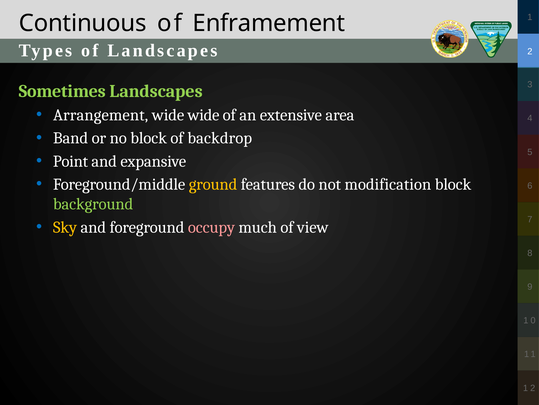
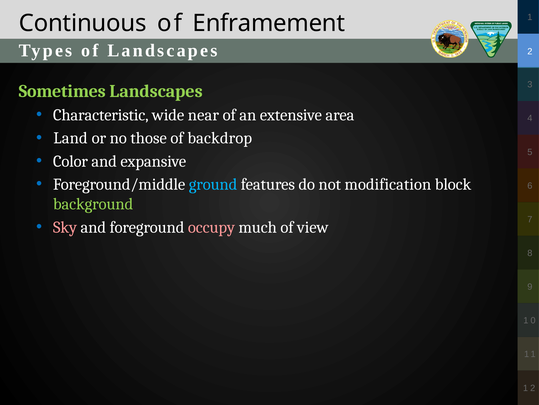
Arrangement: Arrangement -> Characteristic
wide wide: wide -> near
Band: Band -> Land
no block: block -> those
Point: Point -> Color
ground colour: yellow -> light blue
Sky colour: yellow -> pink
